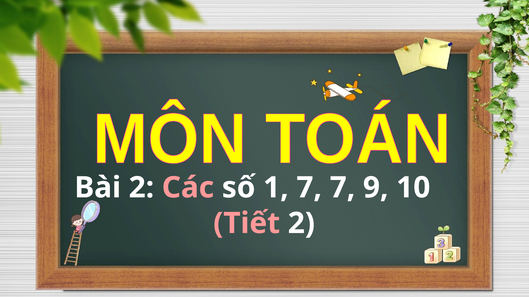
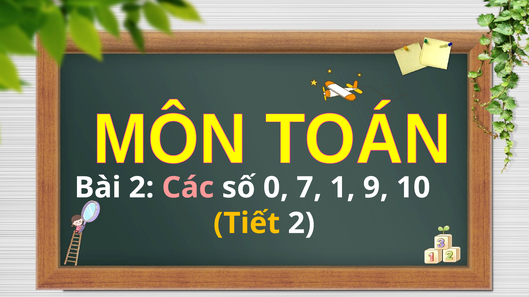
1: 1 -> 0
7 7: 7 -> 1
Tiết colour: pink -> yellow
